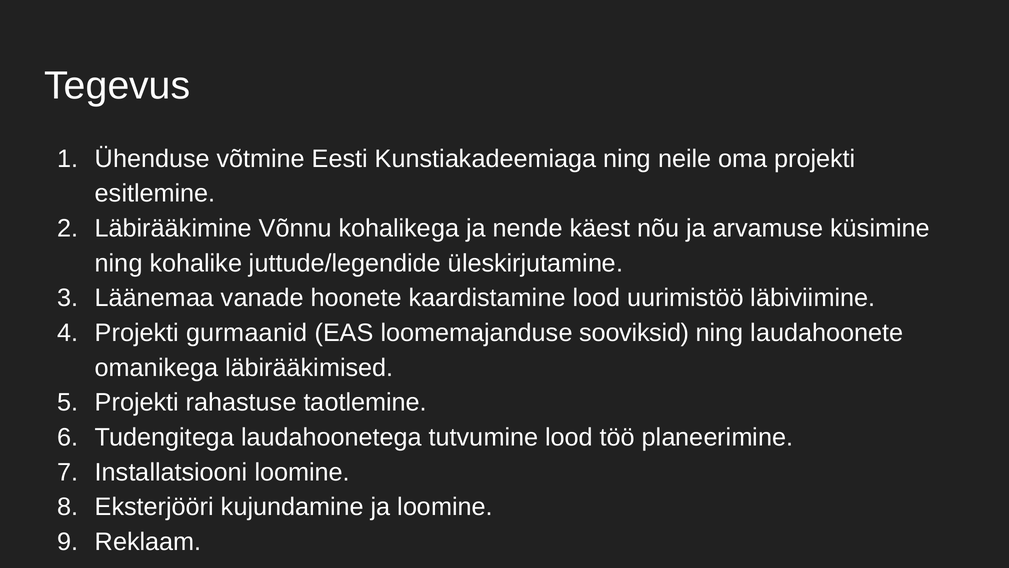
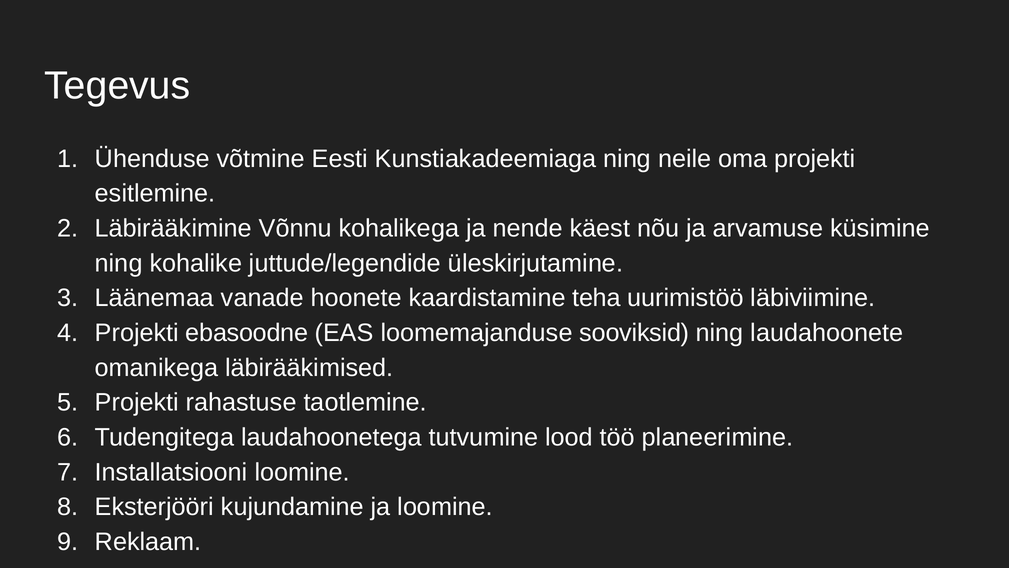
kaardistamine lood: lood -> teha
gurmaanid: gurmaanid -> ebasoodne
